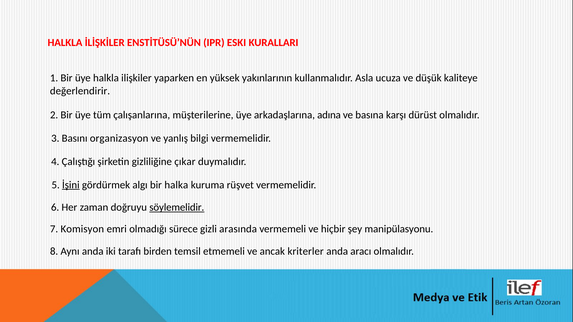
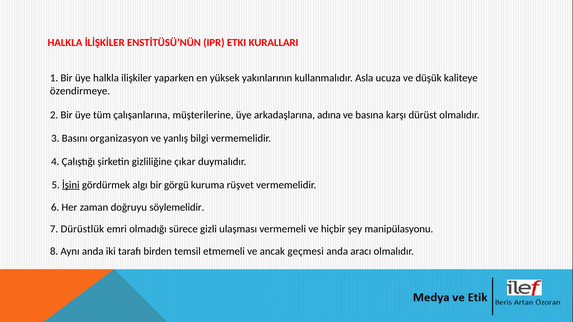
ESKI: ESKI -> ETKI
değerlendirir: değerlendirir -> özendirmeye
halka: halka -> görgü
söylemelidir underline: present -> none
Komisyon: Komisyon -> Dürüstlük
arasında: arasında -> ulaşması
kriterler: kriterler -> geçmesi
